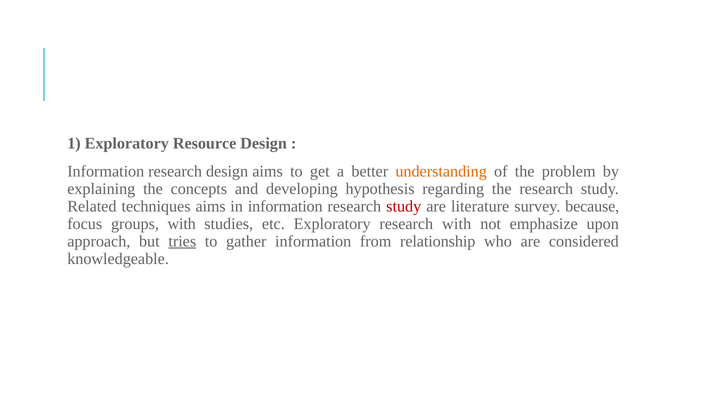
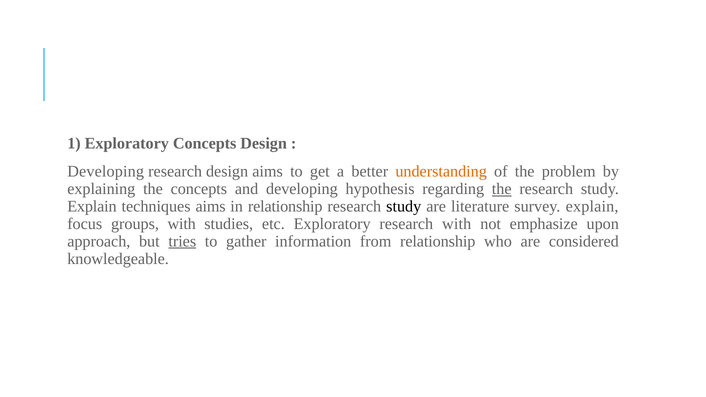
Exploratory Resource: Resource -> Concepts
Information at (106, 171): Information -> Developing
the at (502, 189) underline: none -> present
Related at (92, 206): Related -> Explain
in information: information -> relationship
study at (404, 206) colour: red -> black
survey because: because -> explain
